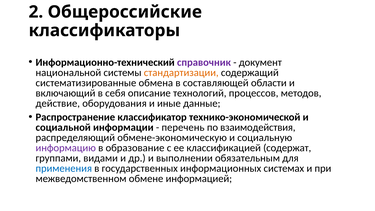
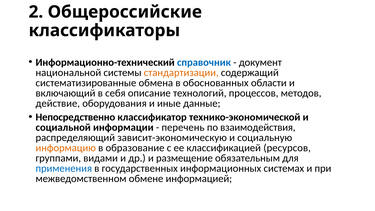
справочник colour: purple -> blue
составляющей: составляющей -> обоснованных
Распространение: Распространение -> Непосредственно
обмене-экономическую: обмене-экономическую -> зависит-экономическую
информацию colour: purple -> orange
содержат: содержат -> ресурсов
выполнении: выполнении -> размещение
